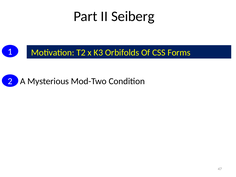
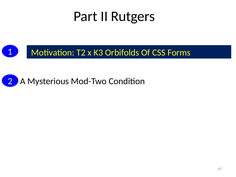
Seiberg: Seiberg -> Rutgers
